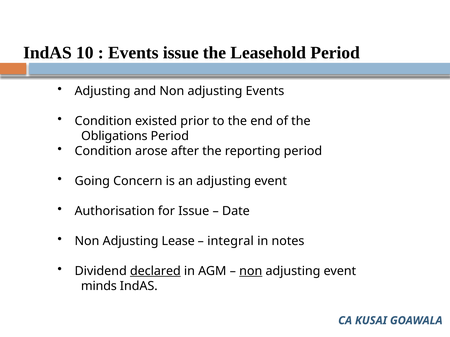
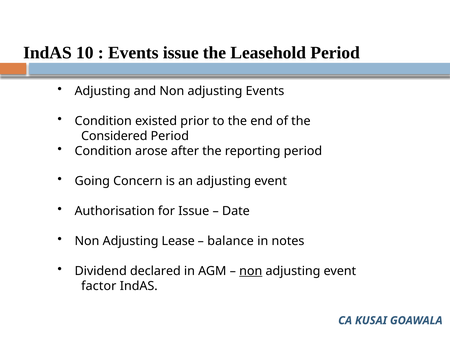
Obligations: Obligations -> Considered
integral: integral -> balance
declared underline: present -> none
minds: minds -> factor
